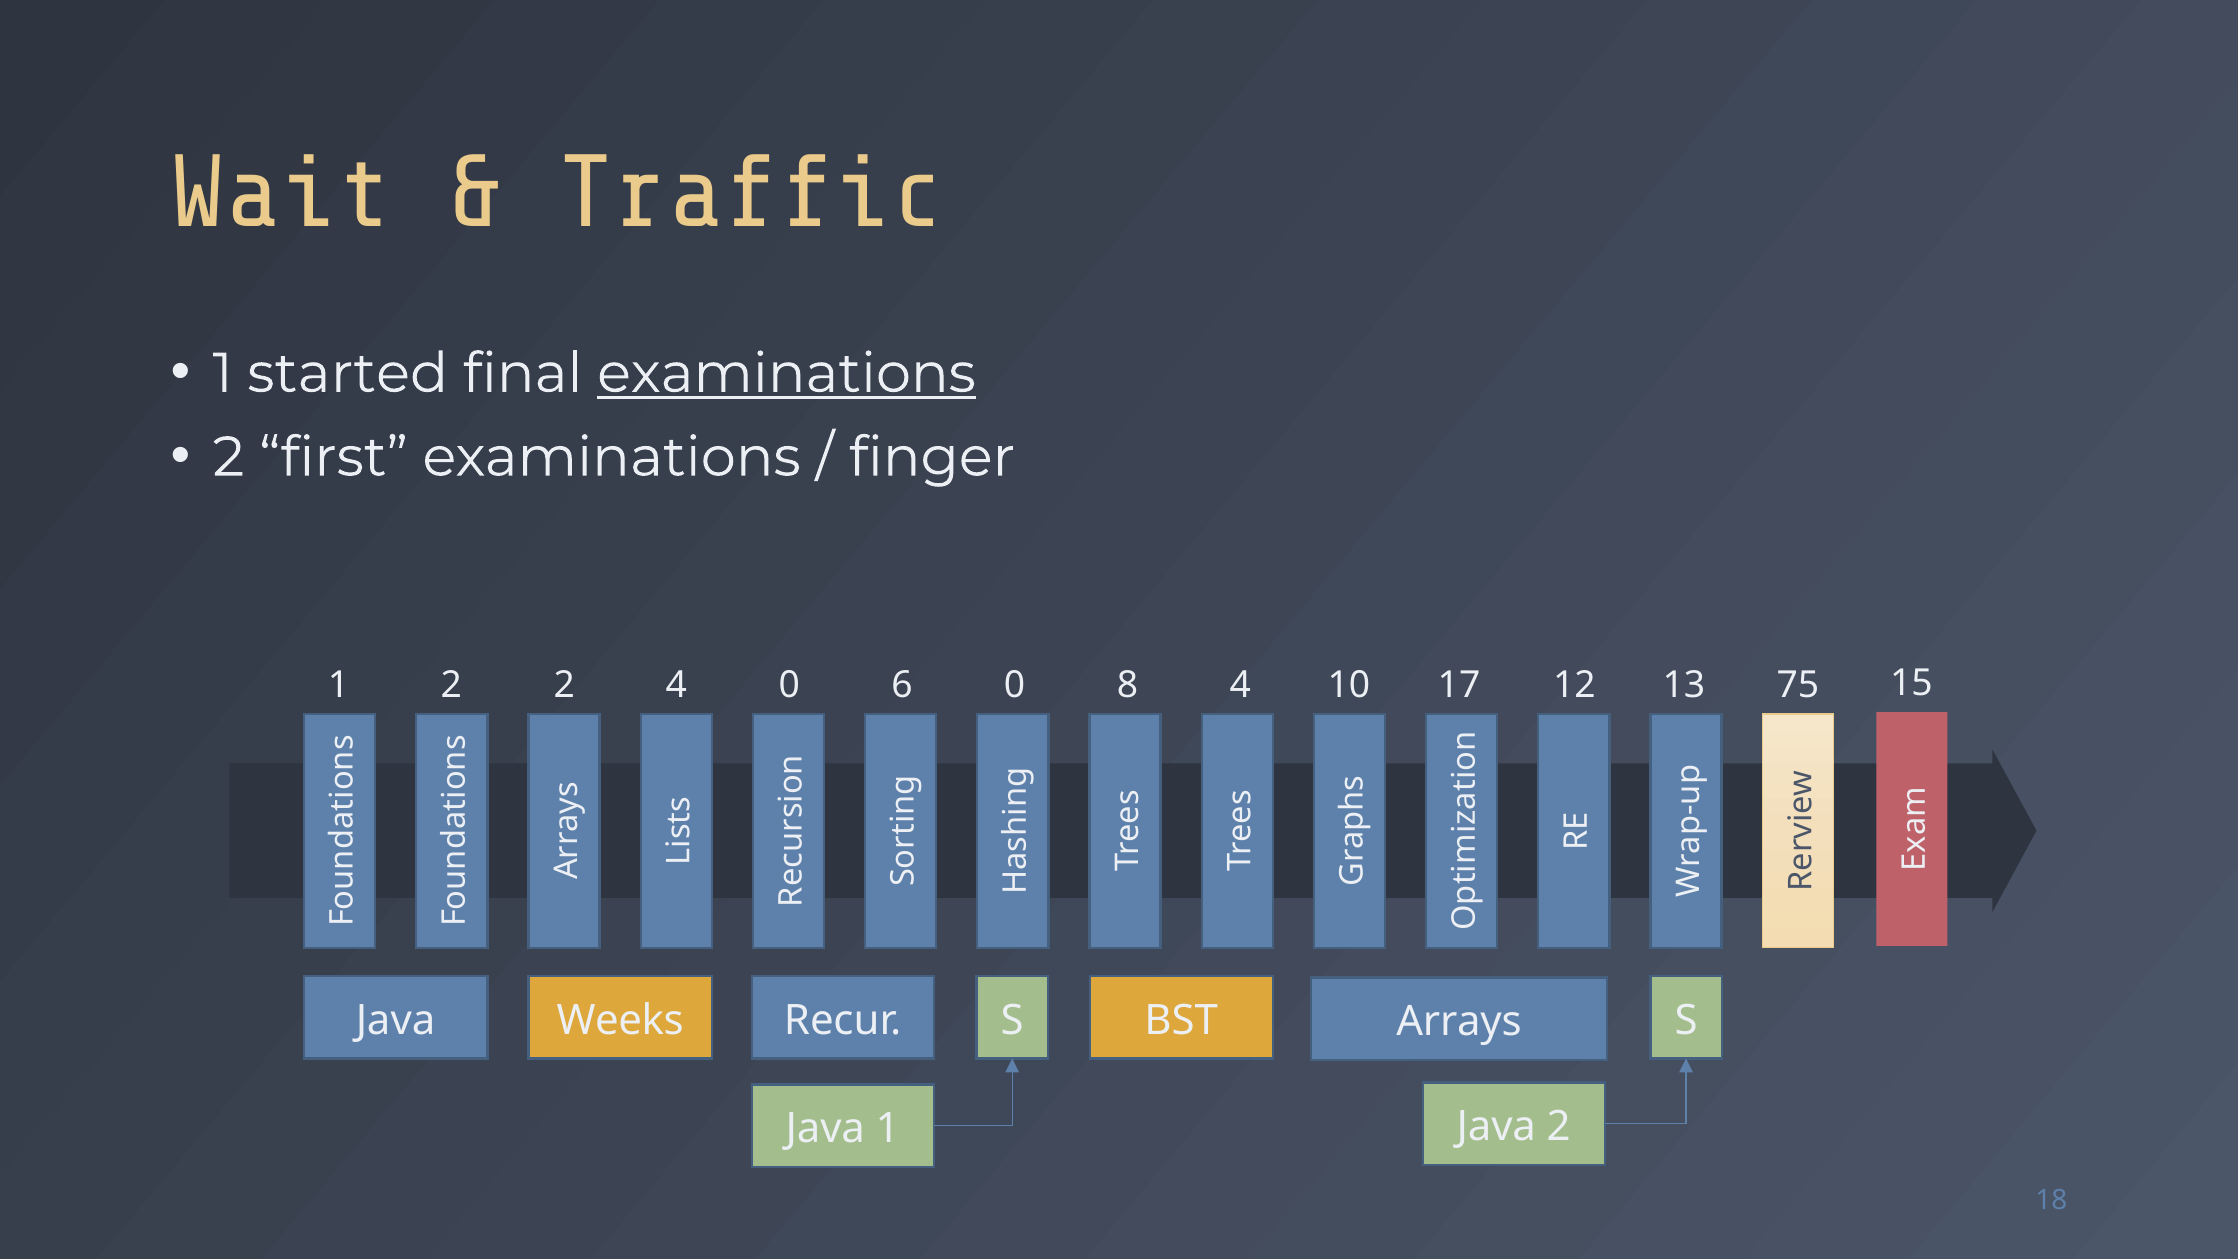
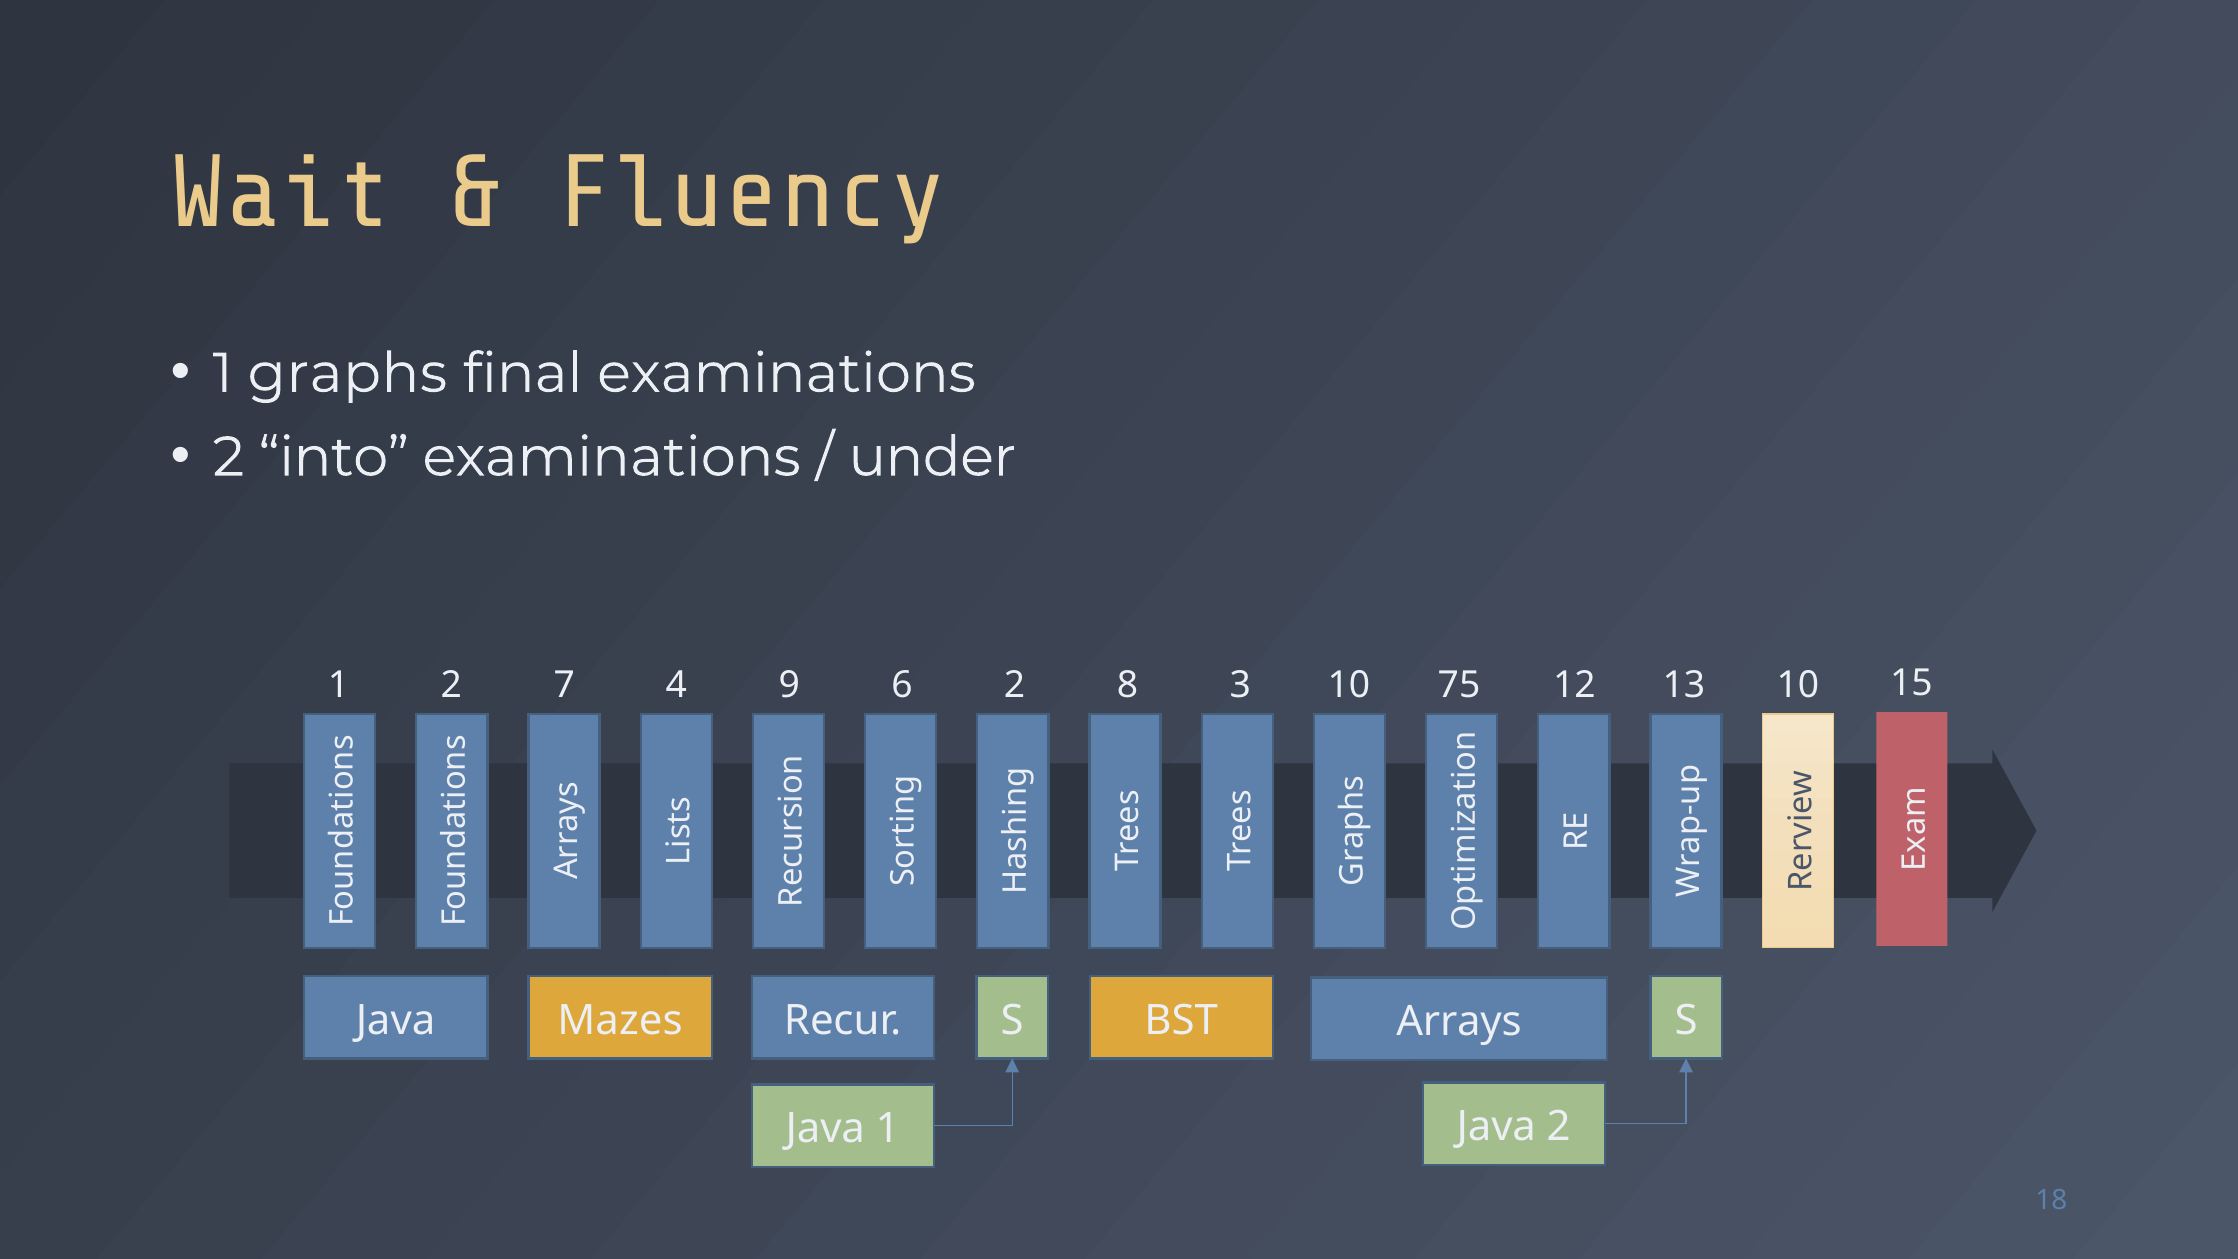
Traffic: Traffic -> Fluency
started: started -> graphs
examinations at (787, 373) underline: present -> none
first: first -> into
finger: finger -> under
2 2: 2 -> 7
4 0: 0 -> 9
6 0: 0 -> 2
8 4: 4 -> 3
17: 17 -> 75
13 75: 75 -> 10
Weeks: Weeks -> Mazes
